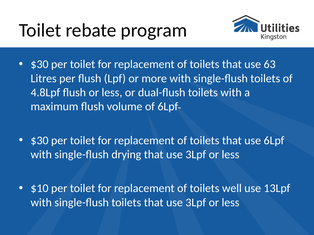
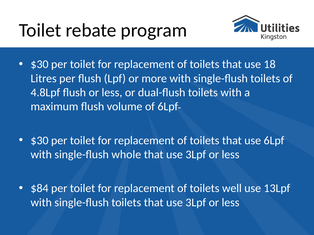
63: 63 -> 18
drying: drying -> whole
$10: $10 -> $84
